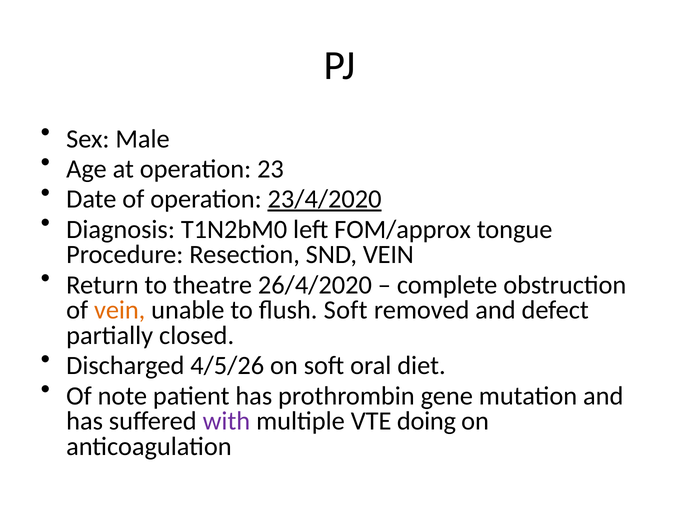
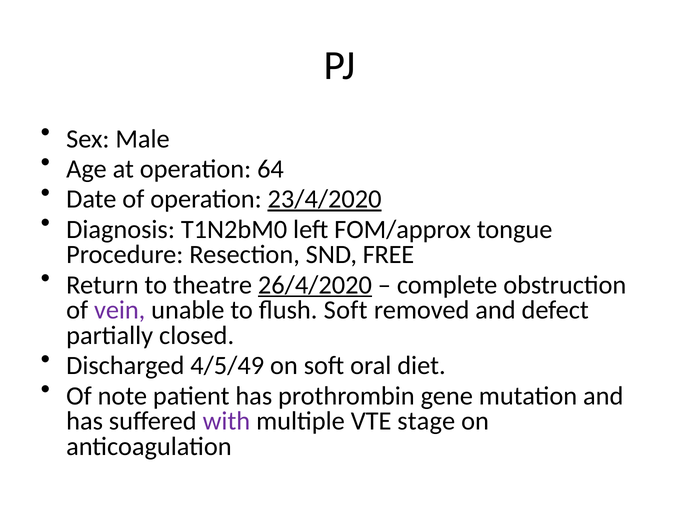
23: 23 -> 64
SND VEIN: VEIN -> FREE
26/4/2020 underline: none -> present
vein at (120, 310) colour: orange -> purple
4/5/26: 4/5/26 -> 4/5/49
doing: doing -> stage
